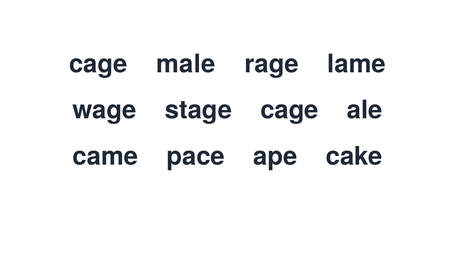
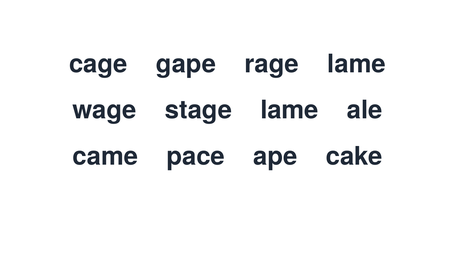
male: male -> gape
stage cage: cage -> lame
